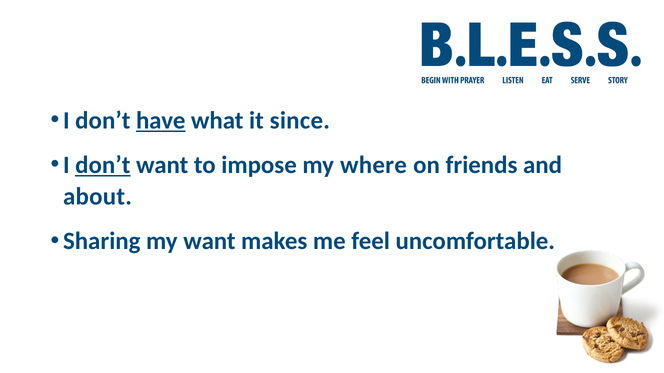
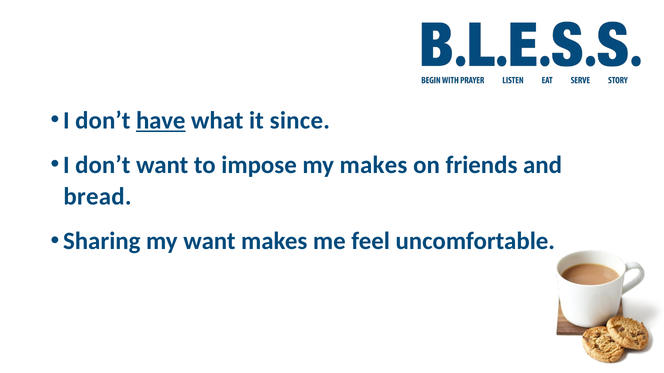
don’t at (103, 165) underline: present -> none
my where: where -> makes
about: about -> bread
